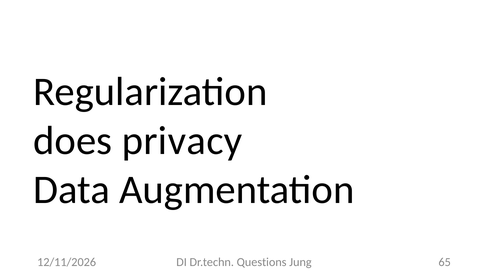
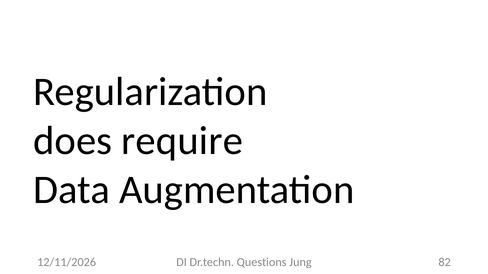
privacy: privacy -> require
65: 65 -> 82
